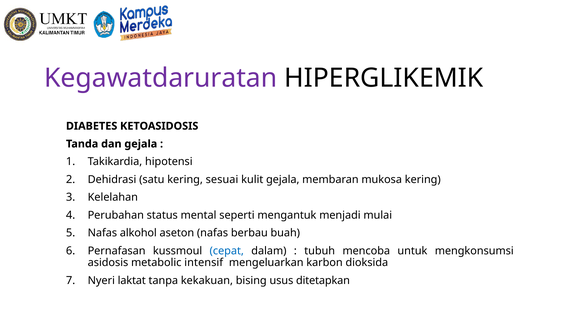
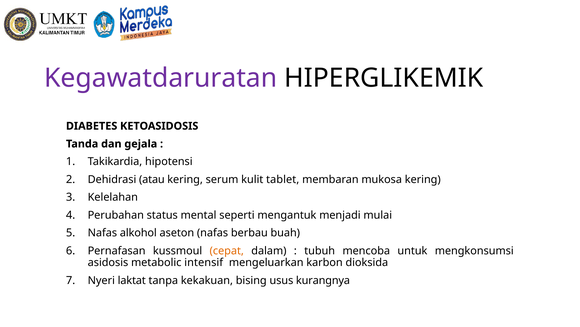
satu: satu -> atau
sesuai: sesuai -> serum
kulit gejala: gejala -> tablet
cepat colour: blue -> orange
ditetapkan: ditetapkan -> kurangnya
